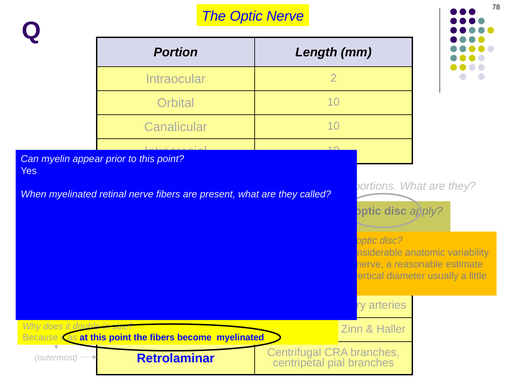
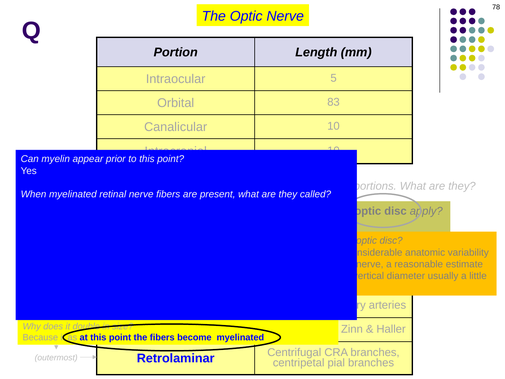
2: 2 -> 5
Orbital 10: 10 -> 83
